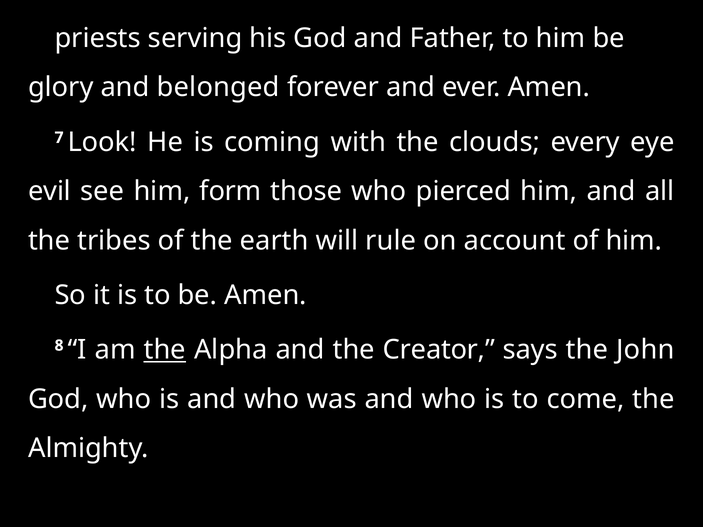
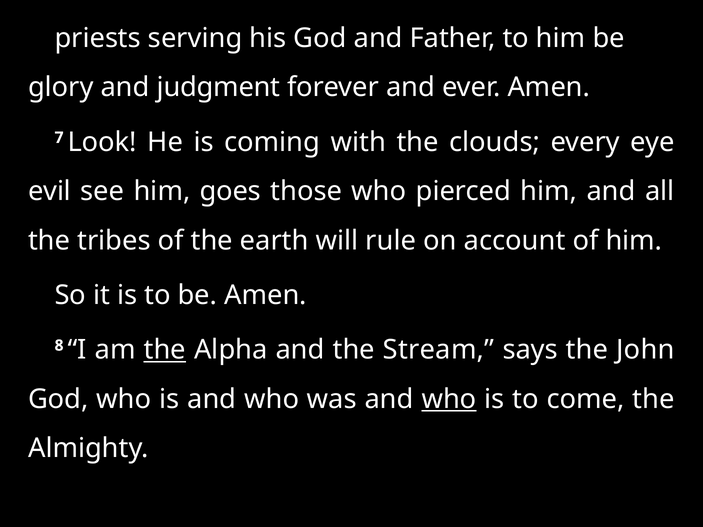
belonged: belonged -> judgment
form: form -> goes
Creator: Creator -> Stream
who at (449, 399) underline: none -> present
